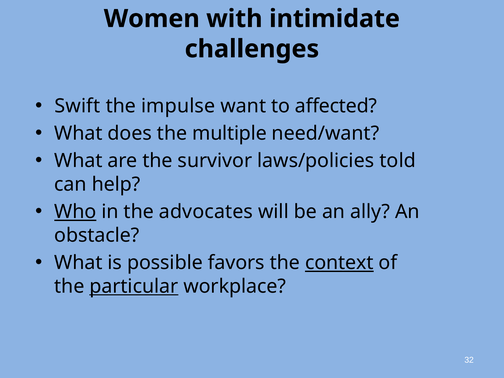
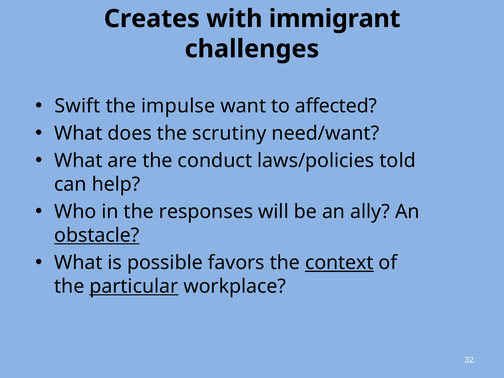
Women: Women -> Creates
intimidate: intimidate -> immigrant
multiple: multiple -> scrutiny
survivor: survivor -> conduct
Who underline: present -> none
advocates: advocates -> responses
obstacle underline: none -> present
